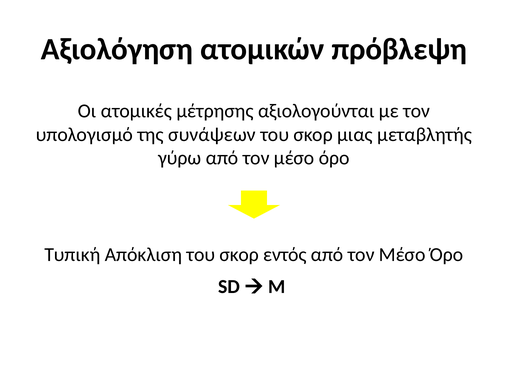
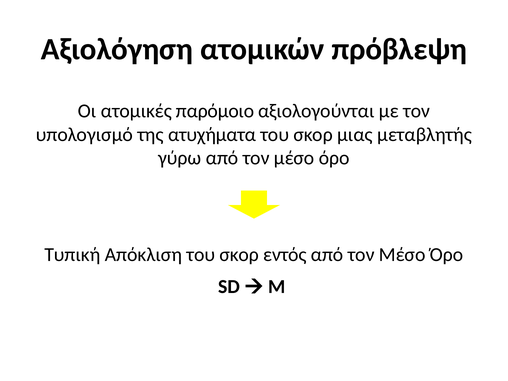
μέτρησης: μέτρησης -> παρόμοιο
συνάψεων: συνάψεων -> ατυχήματα
